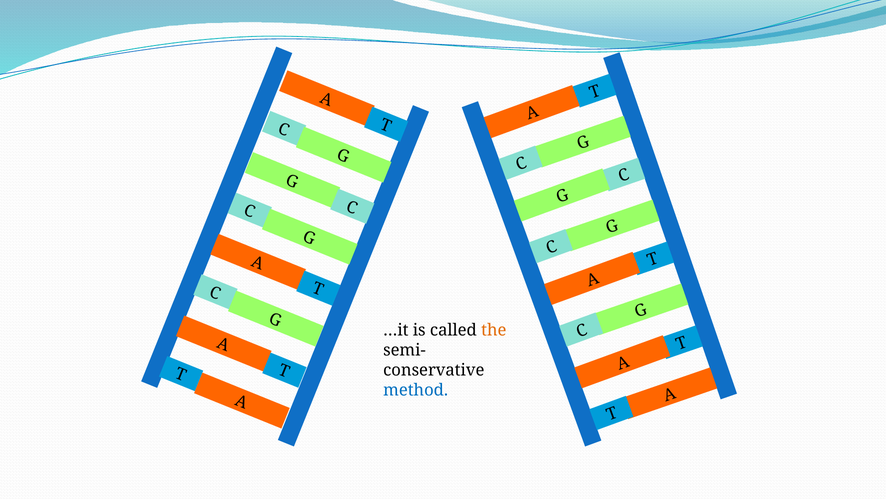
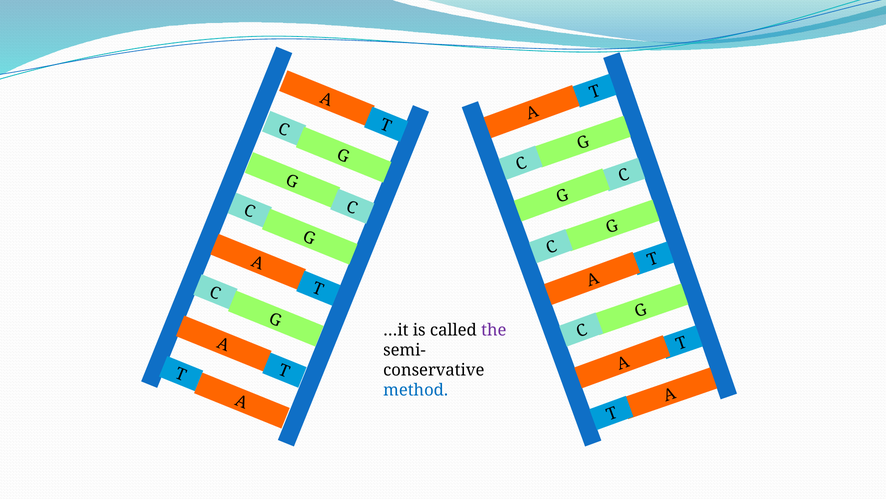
the colour: orange -> purple
